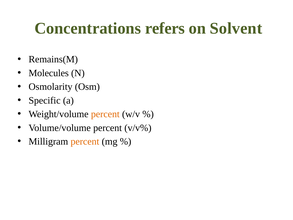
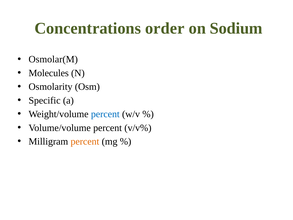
refers: refers -> order
Solvent: Solvent -> Sodium
Remains(M: Remains(M -> Osmolar(M
percent at (105, 114) colour: orange -> blue
